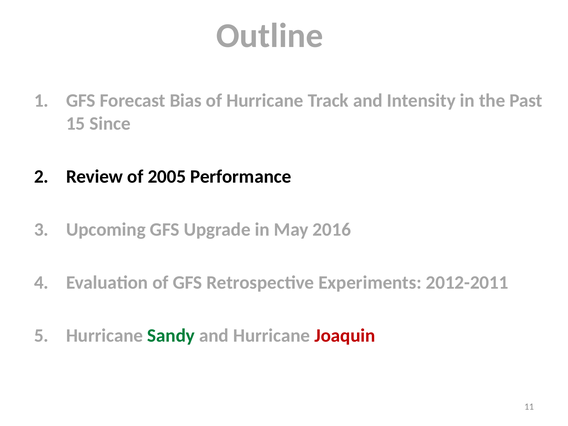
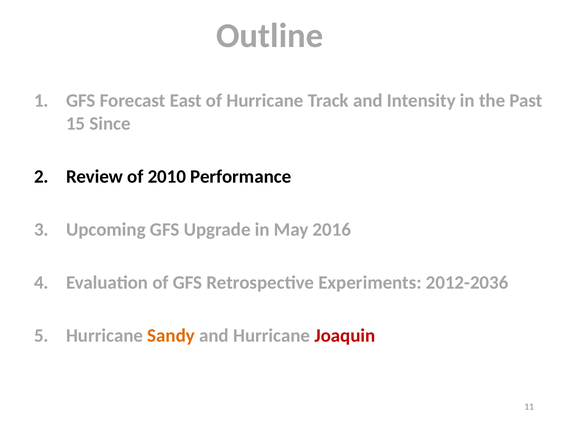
Bias: Bias -> East
2005: 2005 -> 2010
2012-2011: 2012-2011 -> 2012-2036
Sandy colour: green -> orange
